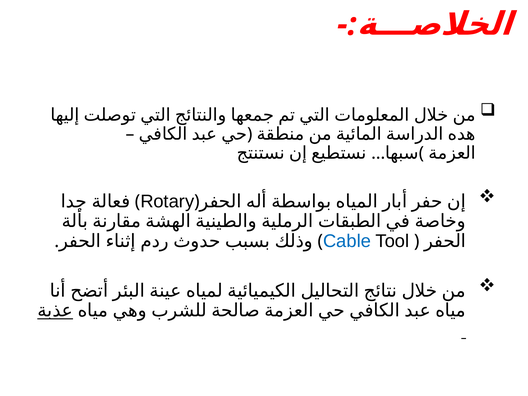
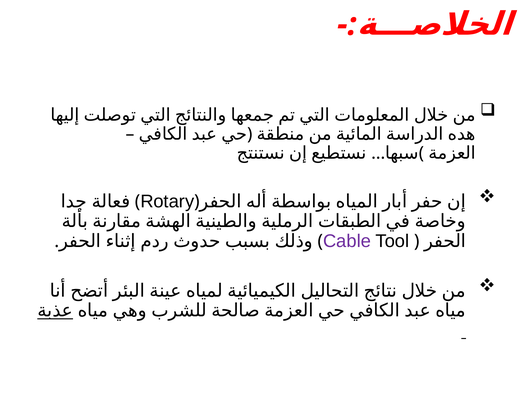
Cable colour: blue -> purple
